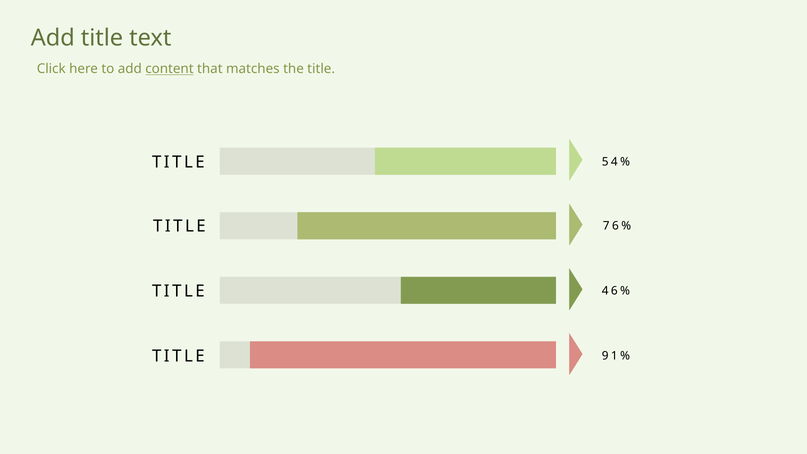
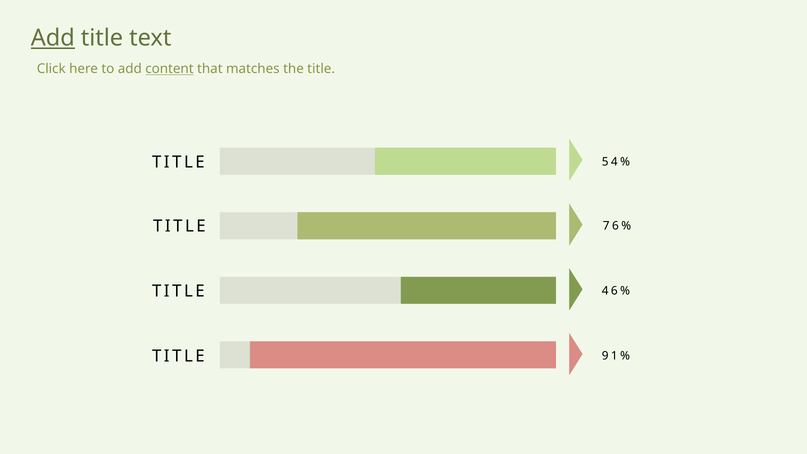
Add at (53, 38) underline: none -> present
